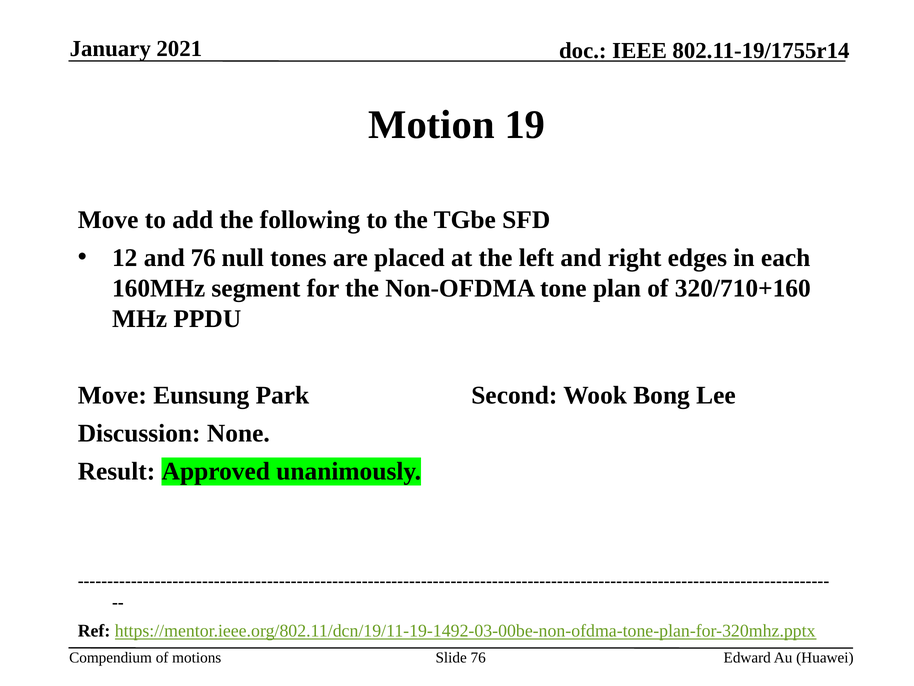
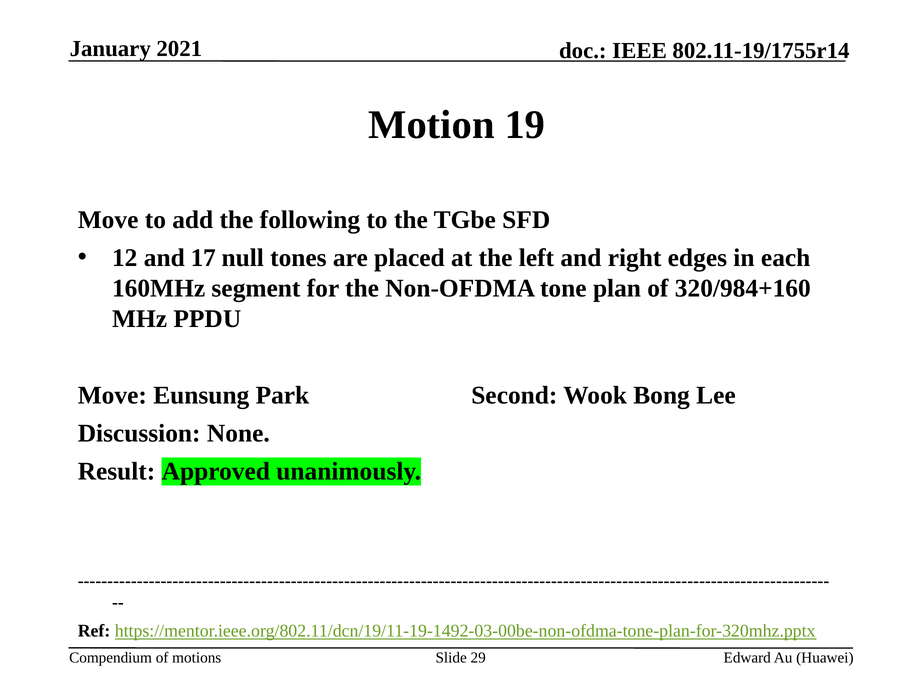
and 76: 76 -> 17
320/710+160: 320/710+160 -> 320/984+160
Slide 76: 76 -> 29
